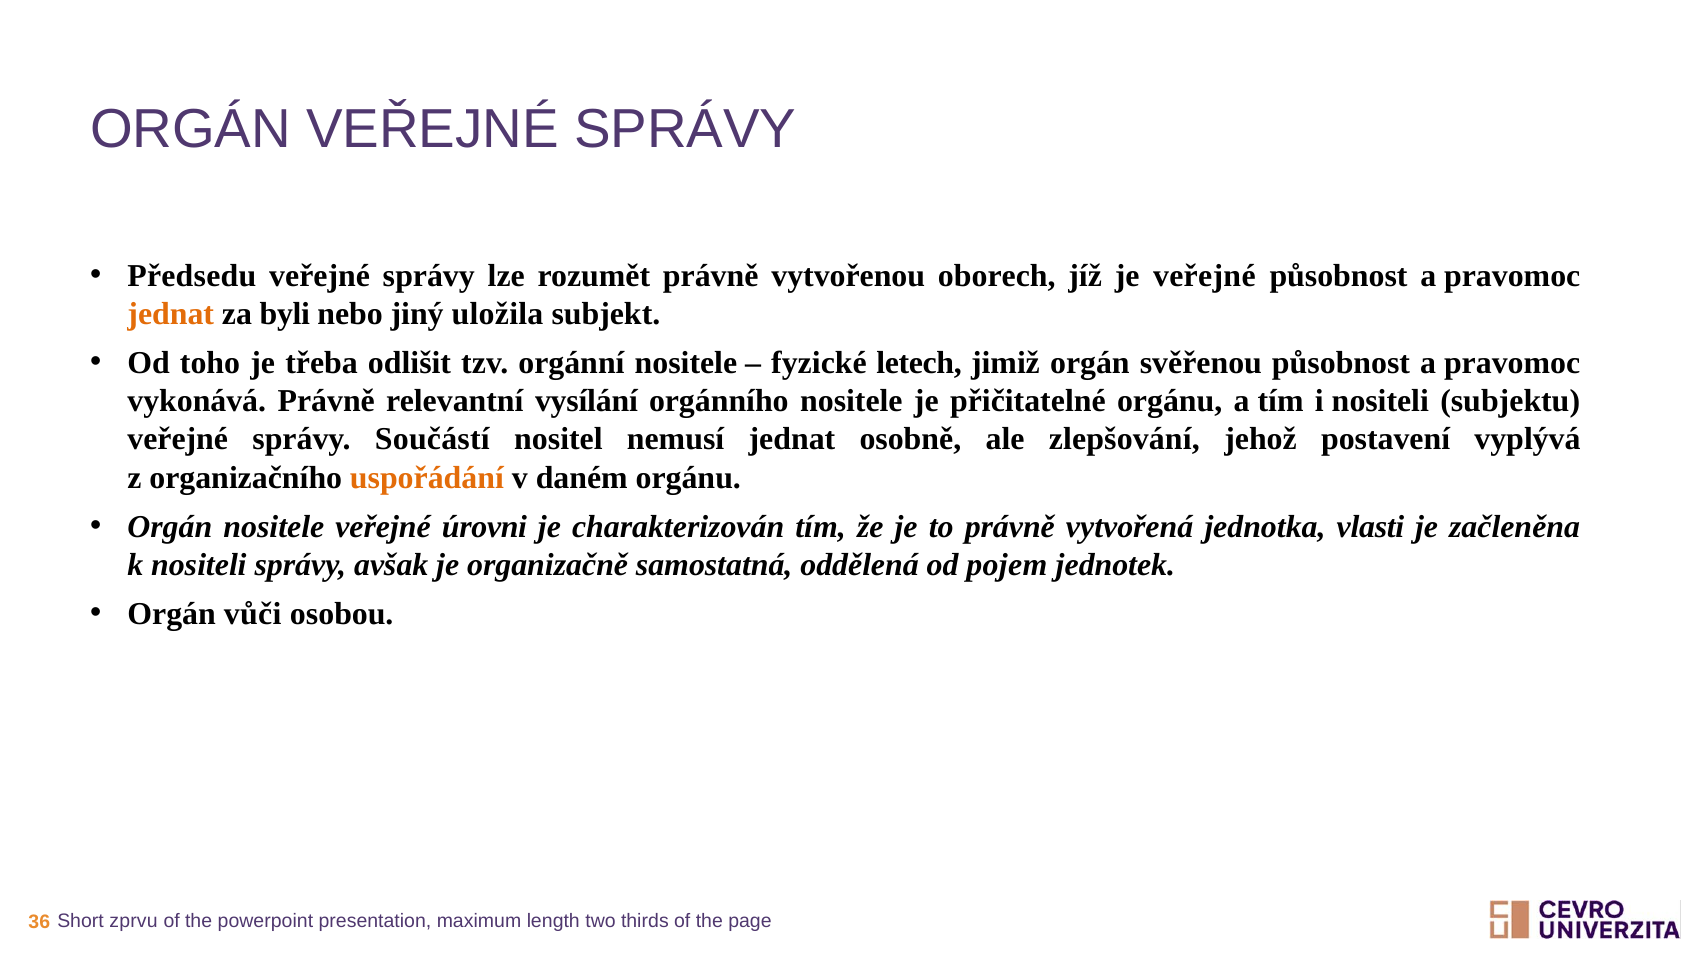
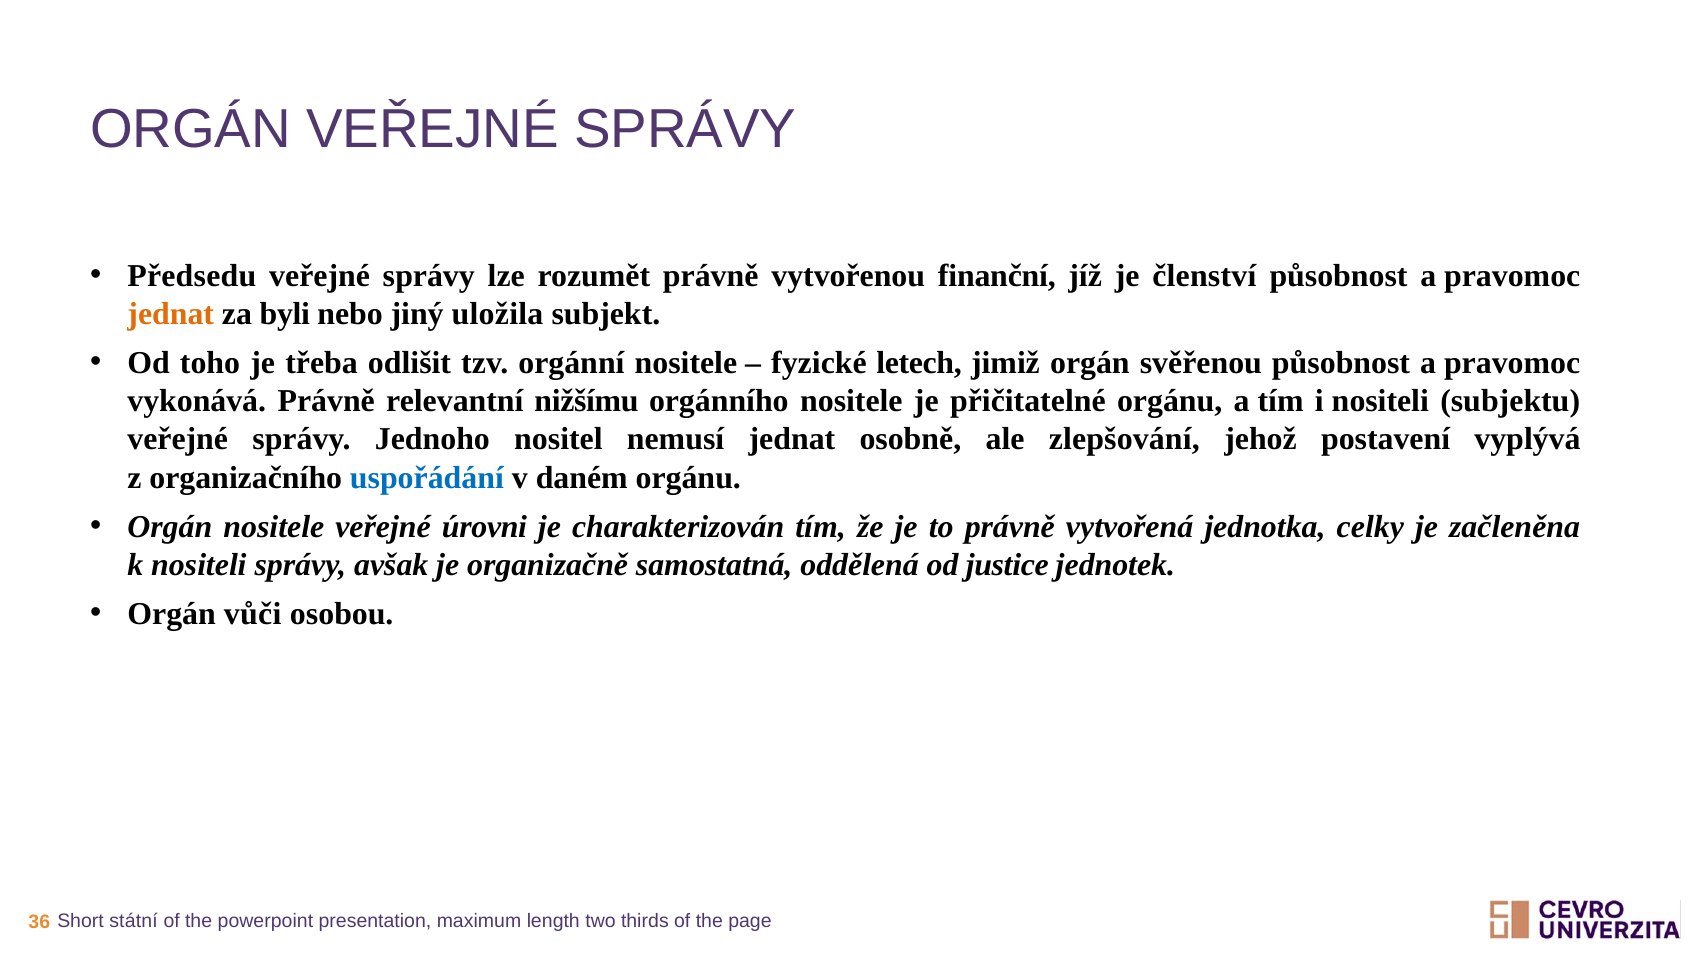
oborech: oborech -> finanční
je veřejné: veřejné -> členství
vysílání: vysílání -> nižšímu
Součástí: Součástí -> Jednoho
uspořádání colour: orange -> blue
vlasti: vlasti -> celky
pojem: pojem -> justice
zprvu: zprvu -> státní
